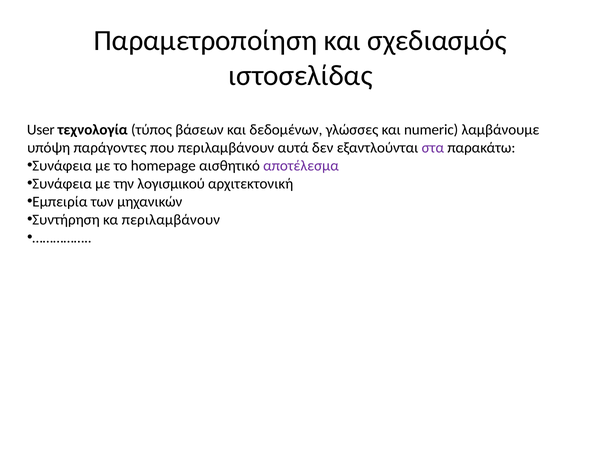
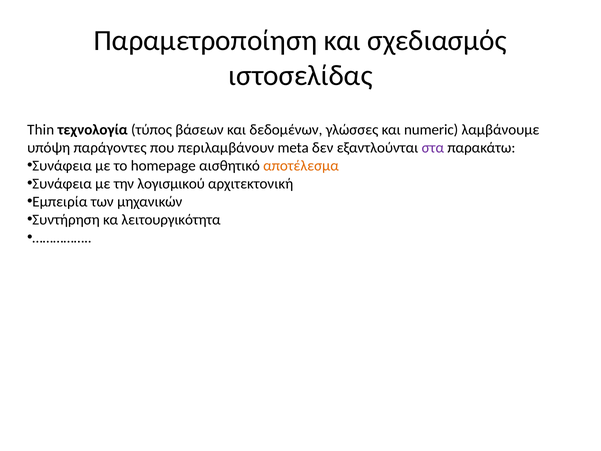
User: User -> Thin
αυτά: αυτά -> meta
αποτέλεσμα colour: purple -> orange
κα περιλαμβάνουν: περιλαμβάνουν -> λειτουργικότητα
